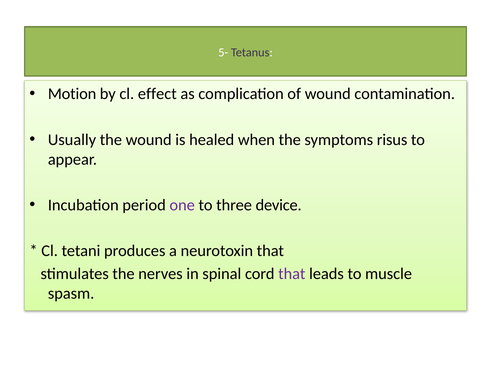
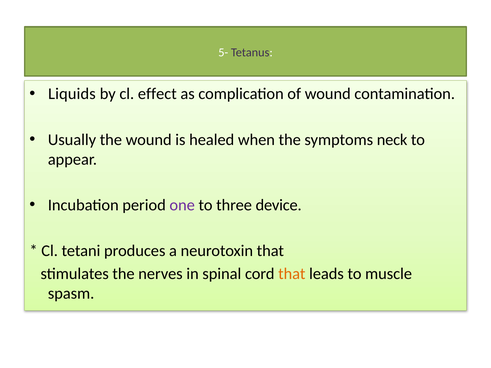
Motion: Motion -> Liquids
risus: risus -> neck
that at (292, 274) colour: purple -> orange
